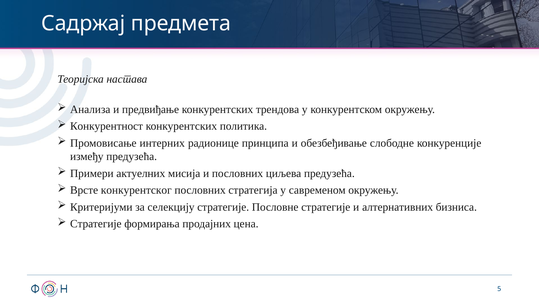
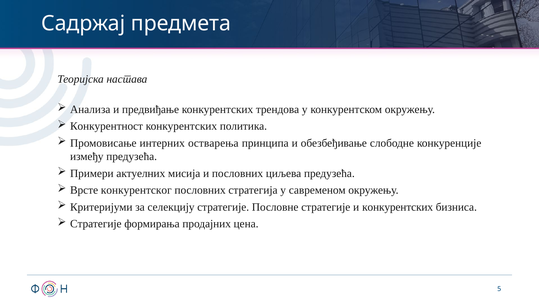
радионице: радионице -> остварења
и алтернативних: алтернативних -> конкурентских
